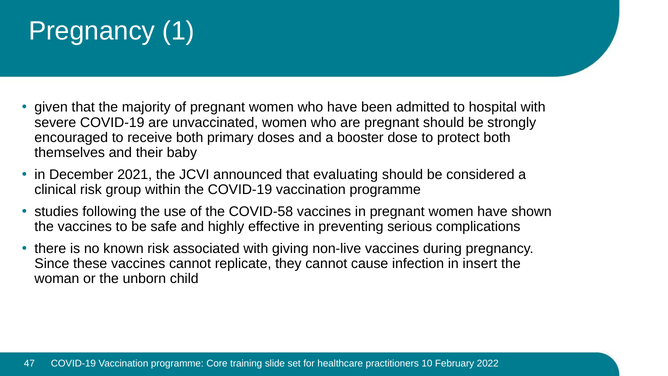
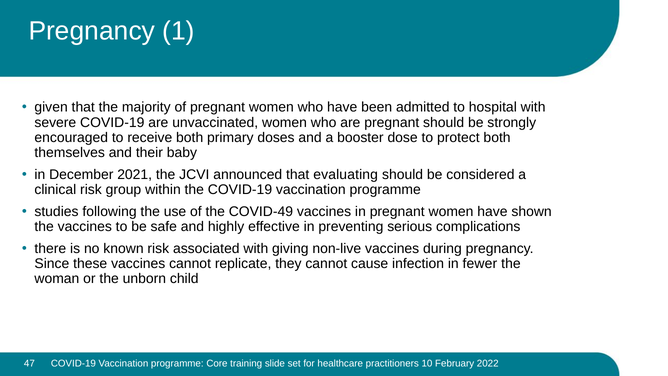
COVID-58: COVID-58 -> COVID-49
insert: insert -> fewer
